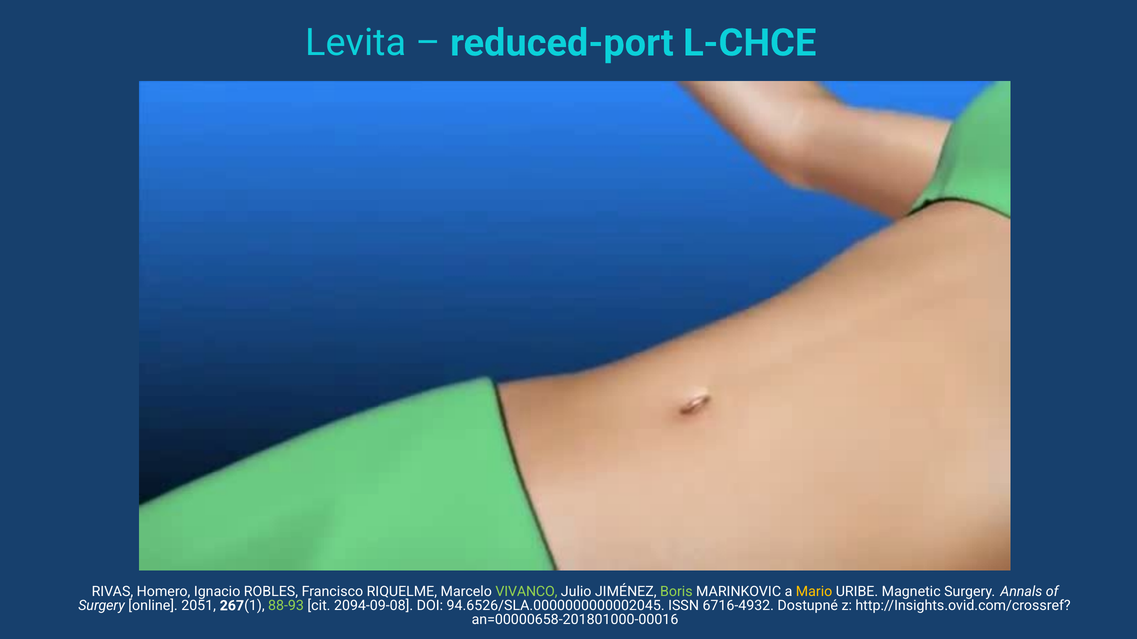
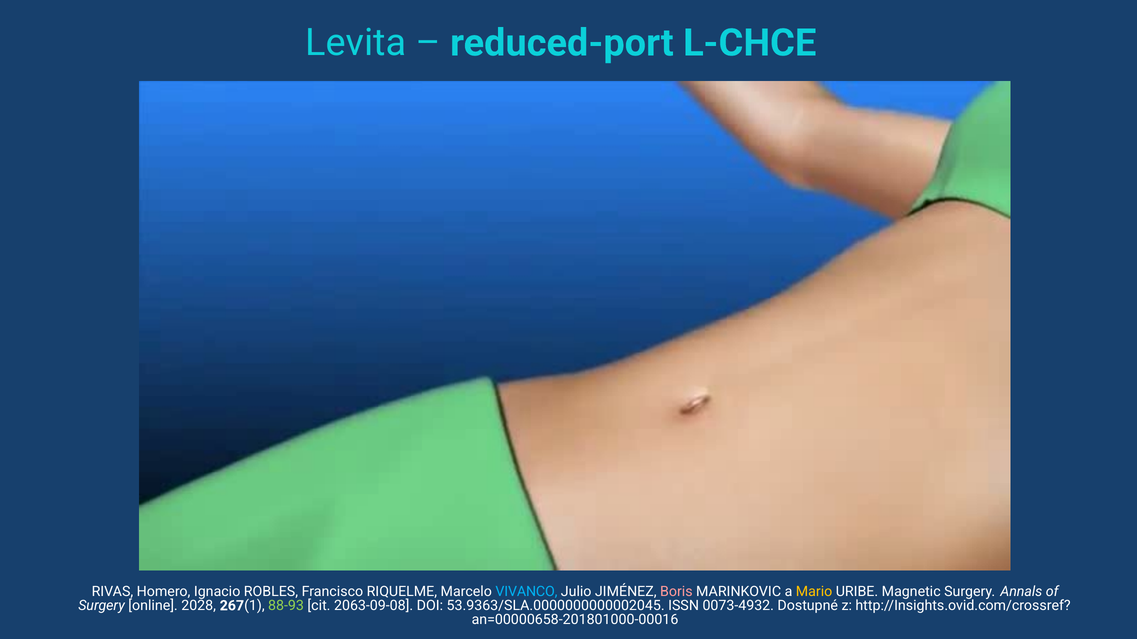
VIVANCO colour: light green -> light blue
Boris colour: light green -> pink
2051: 2051 -> 2028
2094-09-08: 2094-09-08 -> 2063-09-08
94.6526/SLA.0000000000002045: 94.6526/SLA.0000000000002045 -> 53.9363/SLA.0000000000002045
6716-4932: 6716-4932 -> 0073-4932
